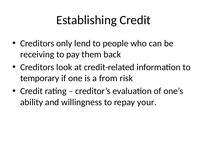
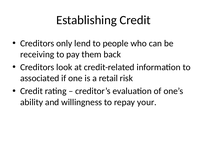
temporary: temporary -> associated
from: from -> retail
